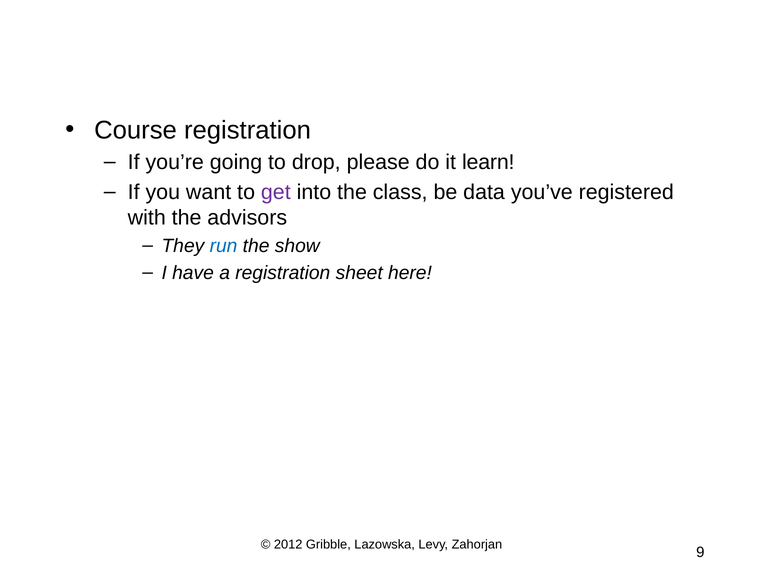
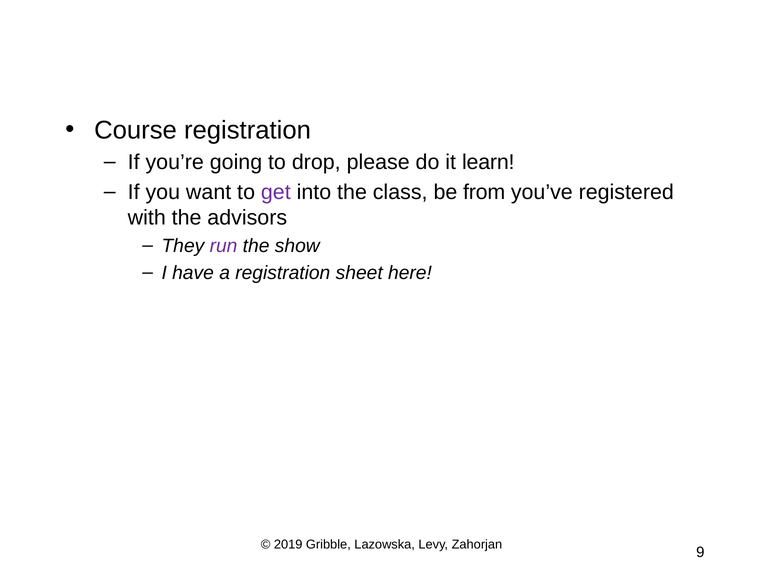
data: data -> from
run colour: blue -> purple
2012: 2012 -> 2019
